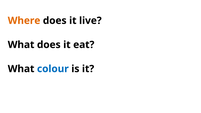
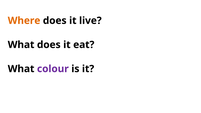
colour colour: blue -> purple
